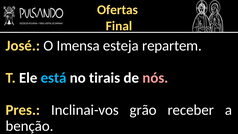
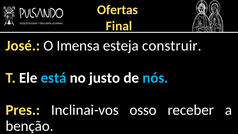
repartem: repartem -> construir
tirais: tirais -> justo
nós colour: pink -> light blue
grão: grão -> osso
